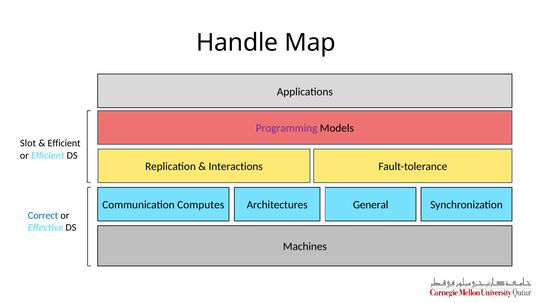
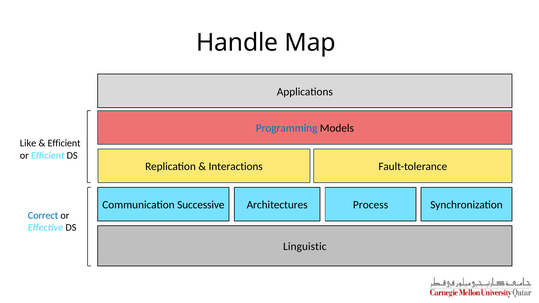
Programming colour: purple -> blue
Slot: Slot -> Like
Computes: Computes -> Successive
General: General -> Process
Machines: Machines -> Linguistic
